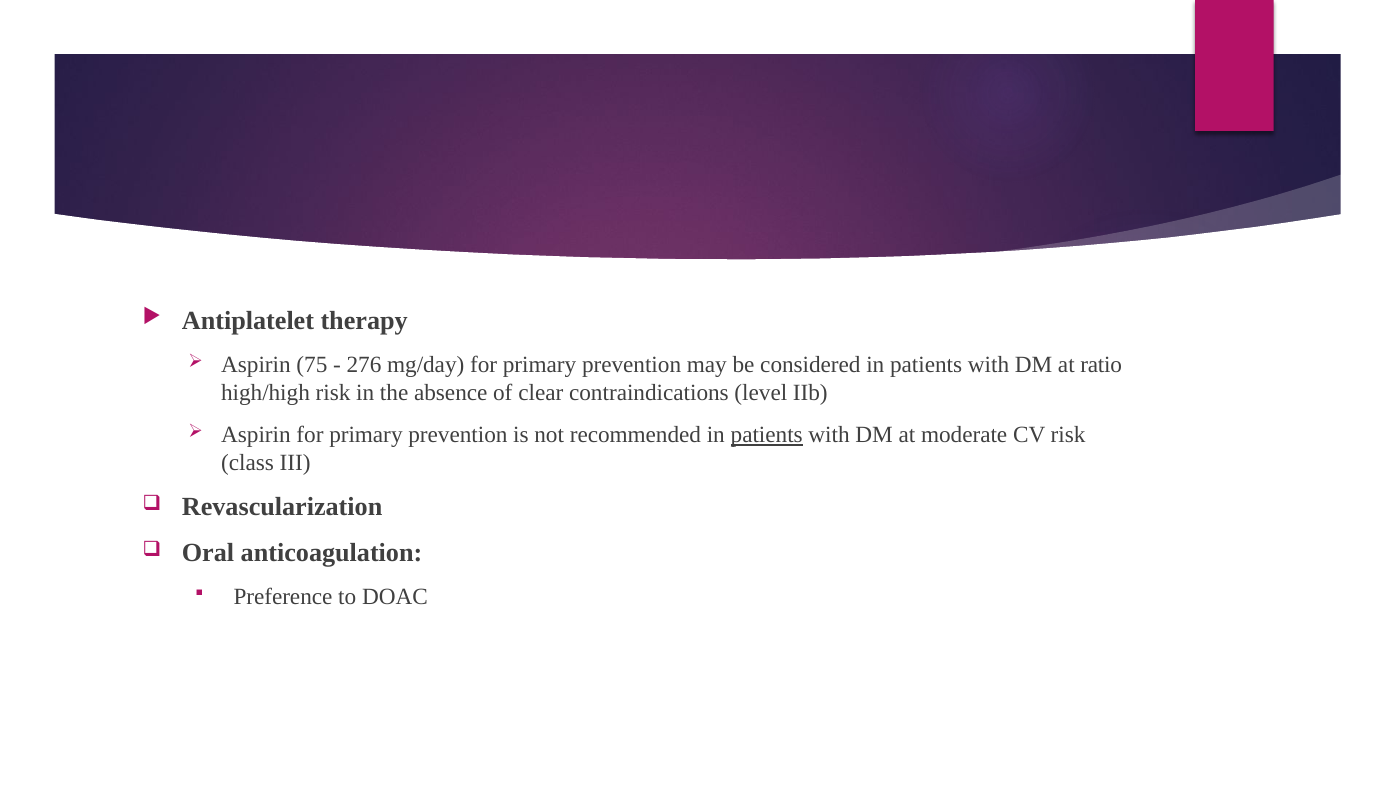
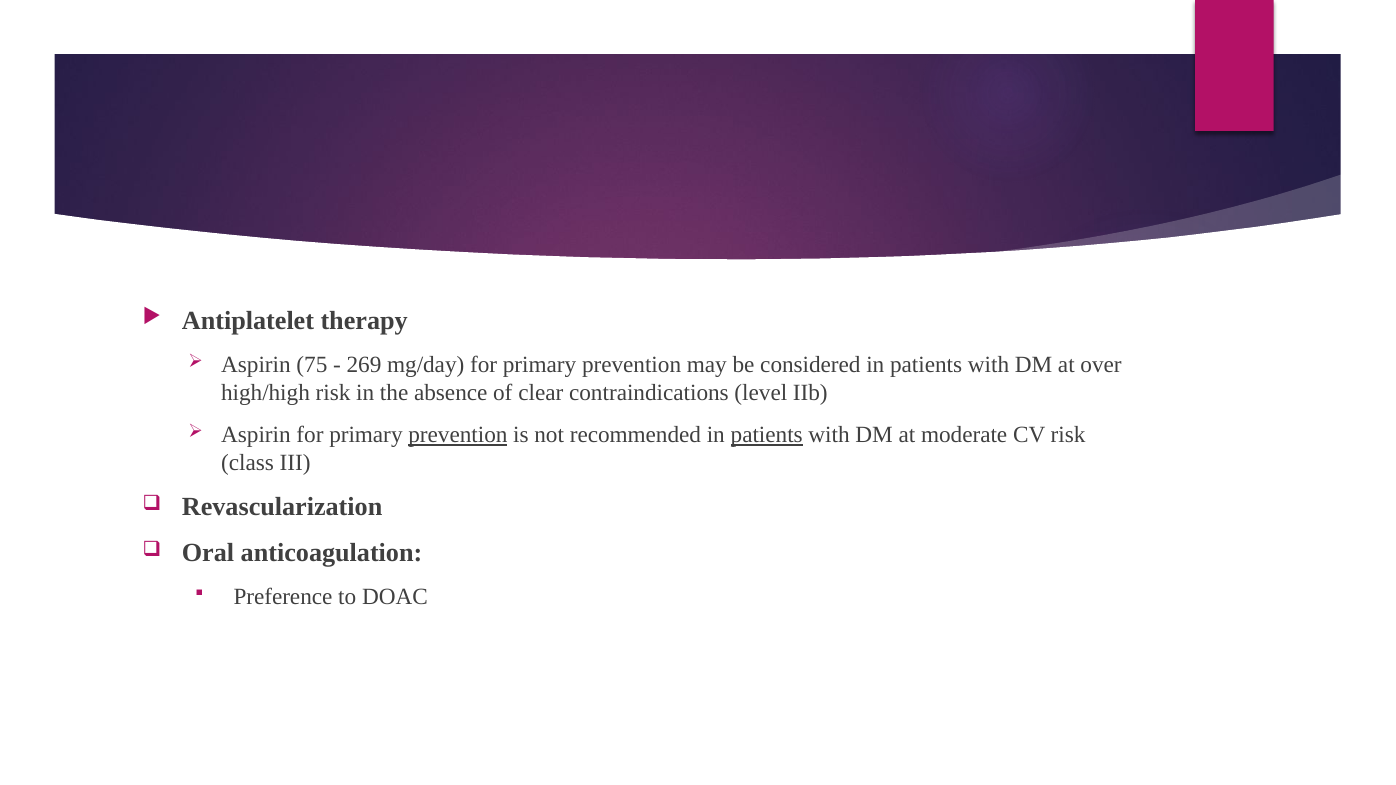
276: 276 -> 269
ratio: ratio -> over
prevention at (458, 435) underline: none -> present
